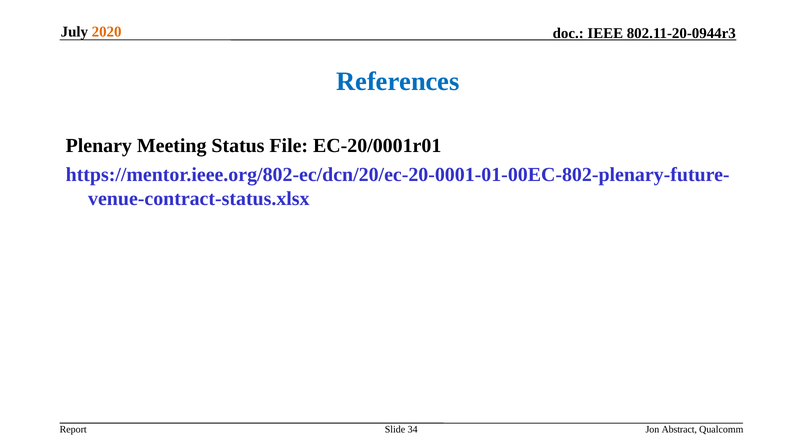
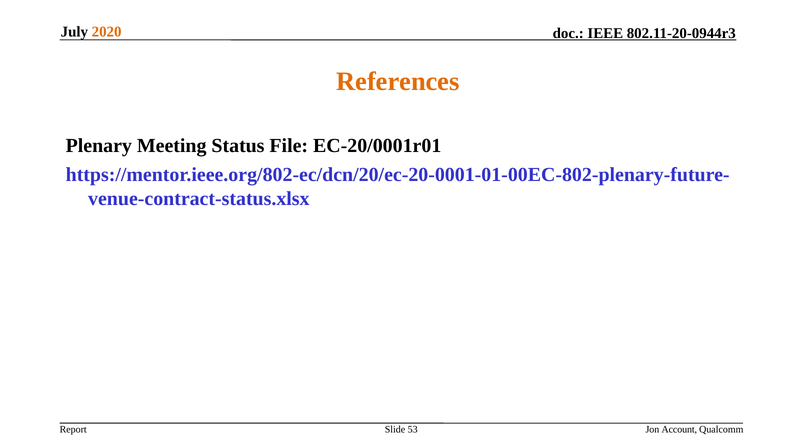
References colour: blue -> orange
34: 34 -> 53
Abstract: Abstract -> Account
